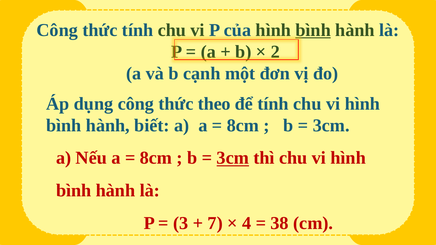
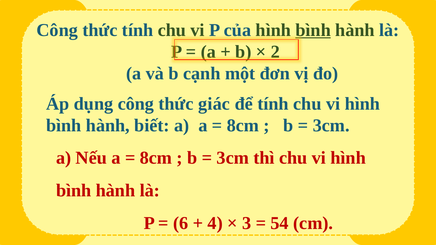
theo: theo -> giác
3cm at (233, 158) underline: present -> none
3: 3 -> 6
7: 7 -> 4
4: 4 -> 3
38: 38 -> 54
